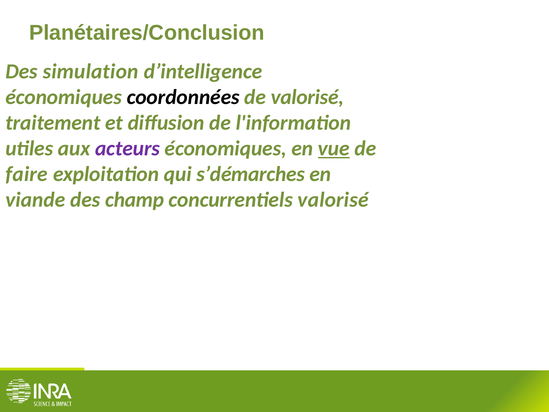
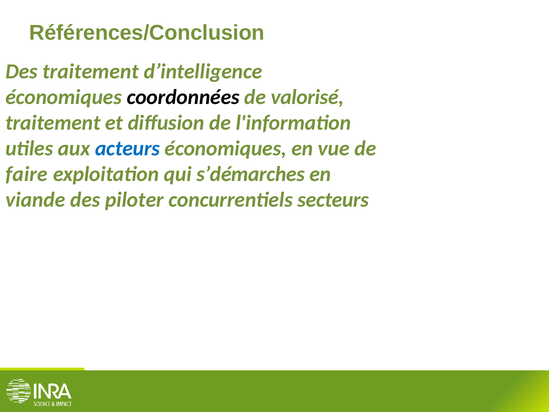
Planétaires/Conclusion: Planétaires/Conclusion -> Références/Conclusion
Des simulation: simulation -> traitement
acteurs colour: purple -> blue
vue underline: present -> none
champ: champ -> piloter
concurrentiels valorisé: valorisé -> secteurs
